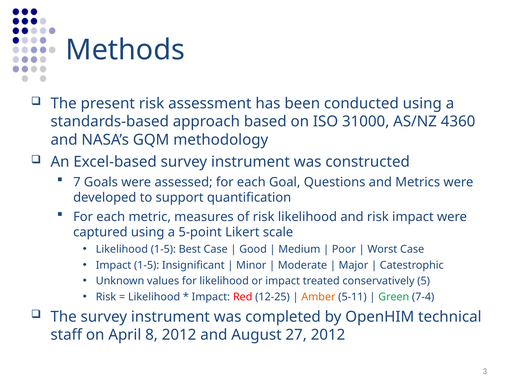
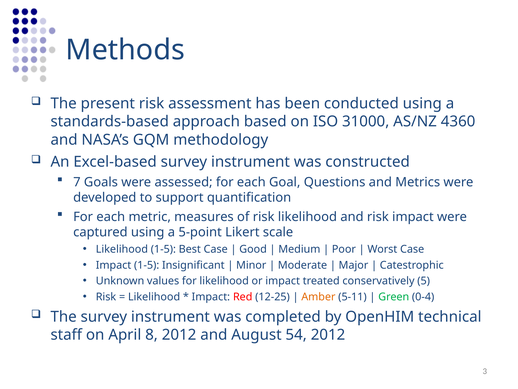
7-4: 7-4 -> 0-4
27: 27 -> 54
